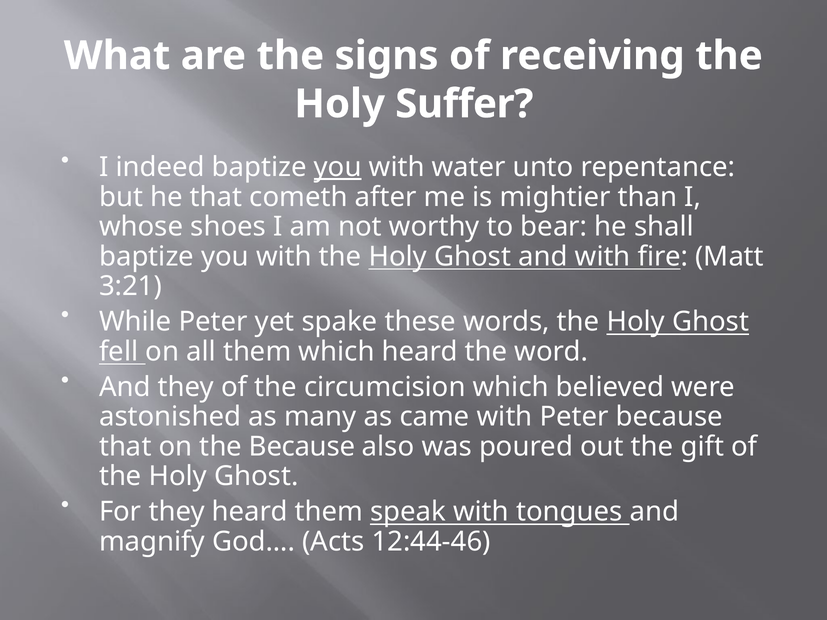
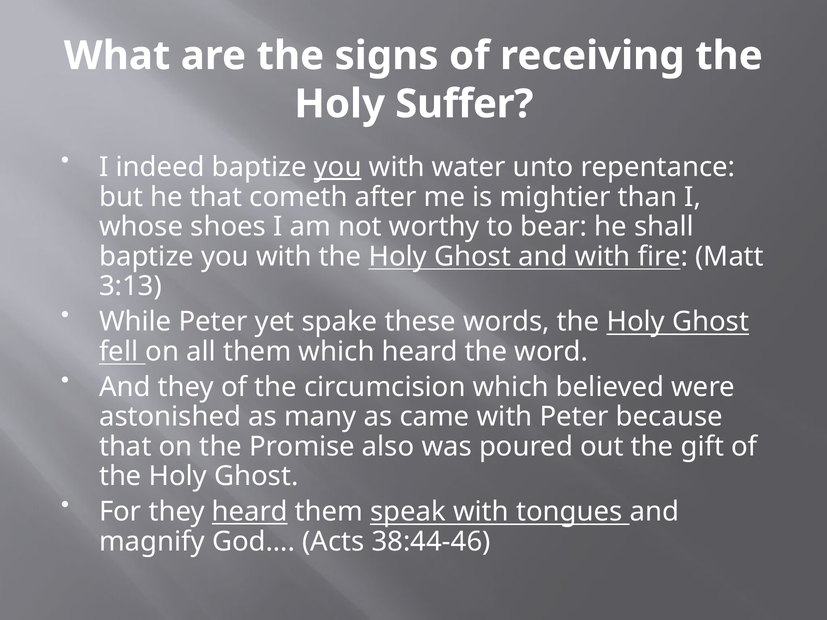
3:21: 3:21 -> 3:13
the Because: Because -> Promise
heard at (250, 512) underline: none -> present
12:44-46: 12:44-46 -> 38:44-46
